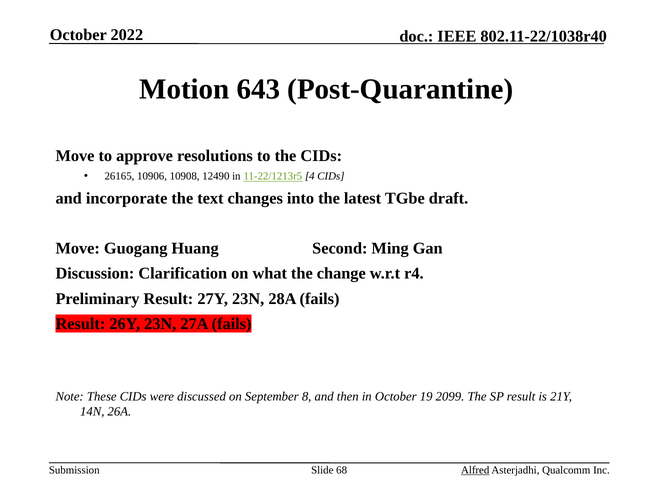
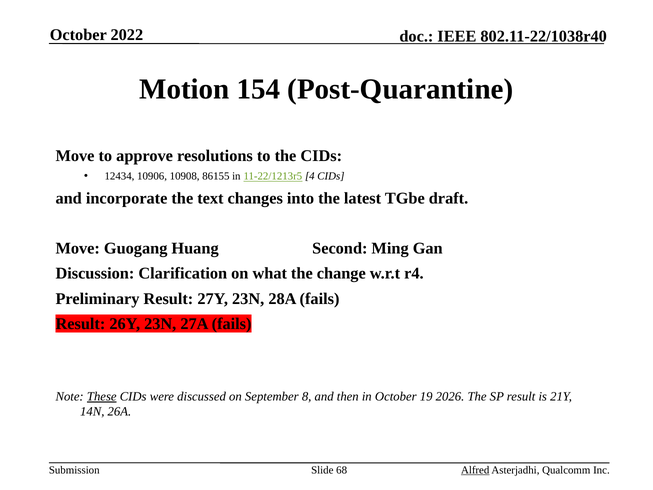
643: 643 -> 154
26165: 26165 -> 12434
12490: 12490 -> 86155
These underline: none -> present
2099: 2099 -> 2026
